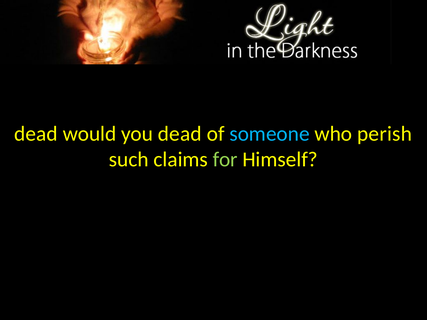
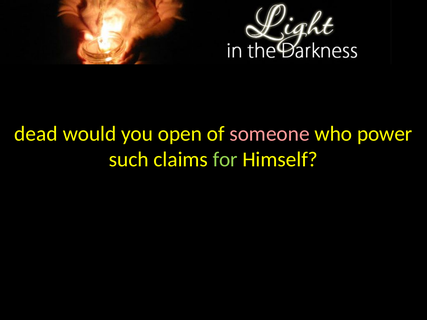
you dead: dead -> open
someone colour: light blue -> pink
perish: perish -> power
